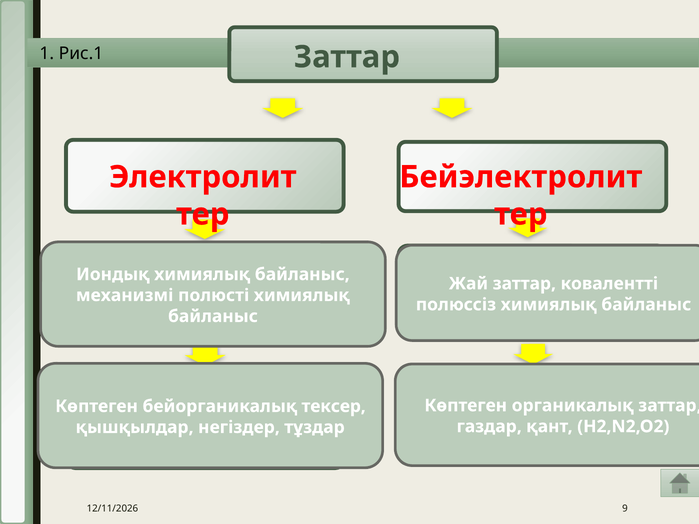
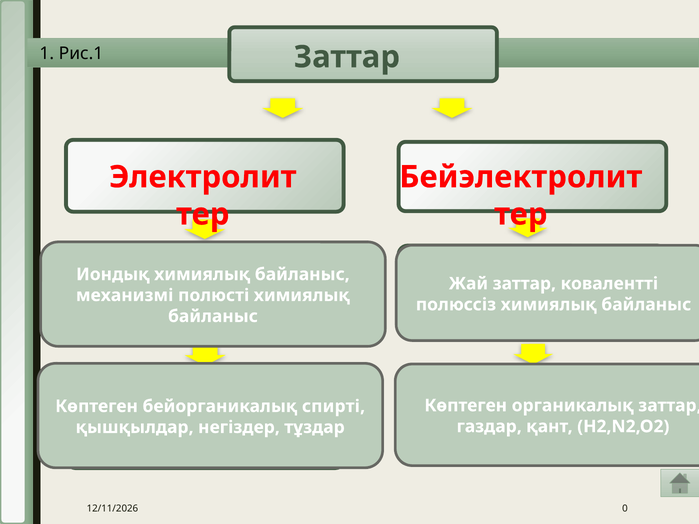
тексер: тексер -> спирті
9: 9 -> 0
